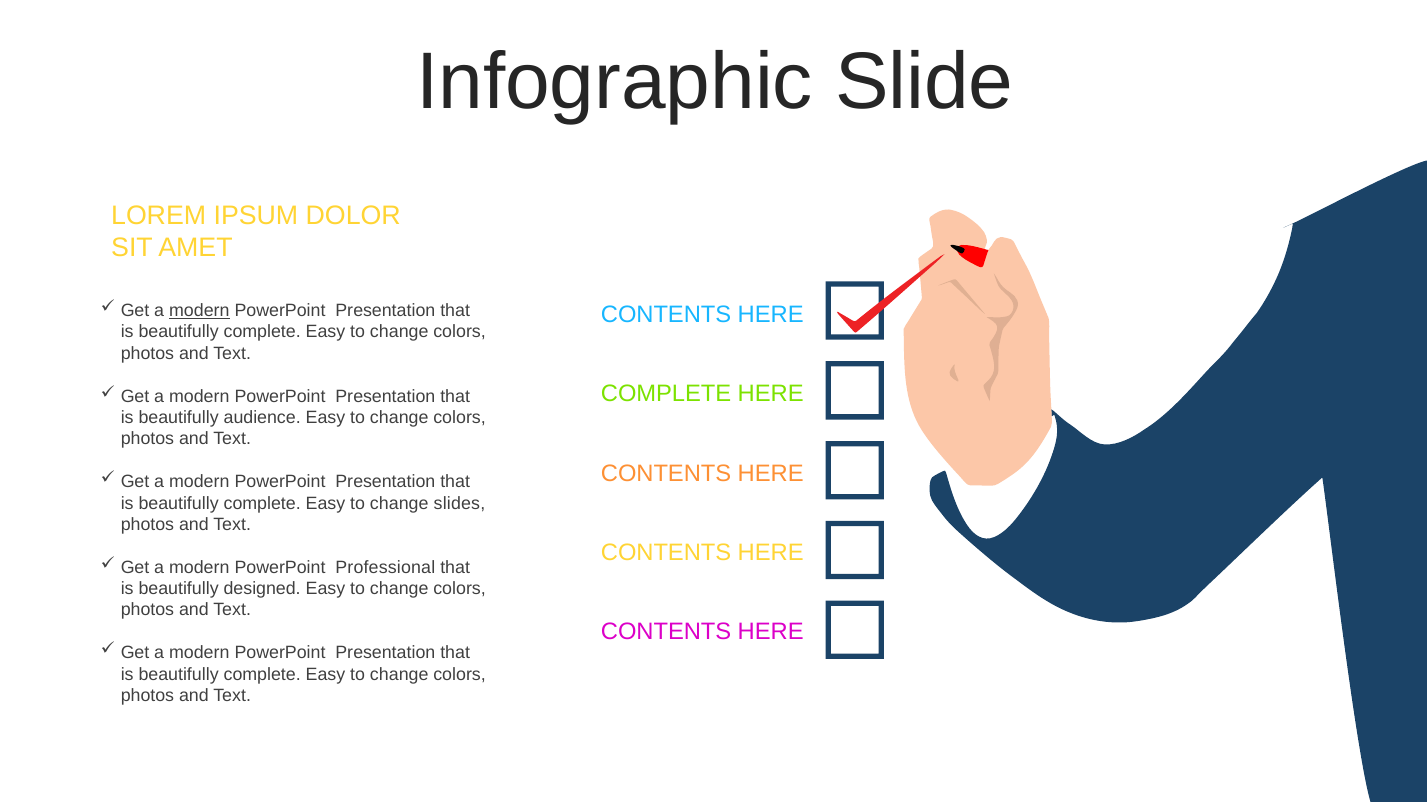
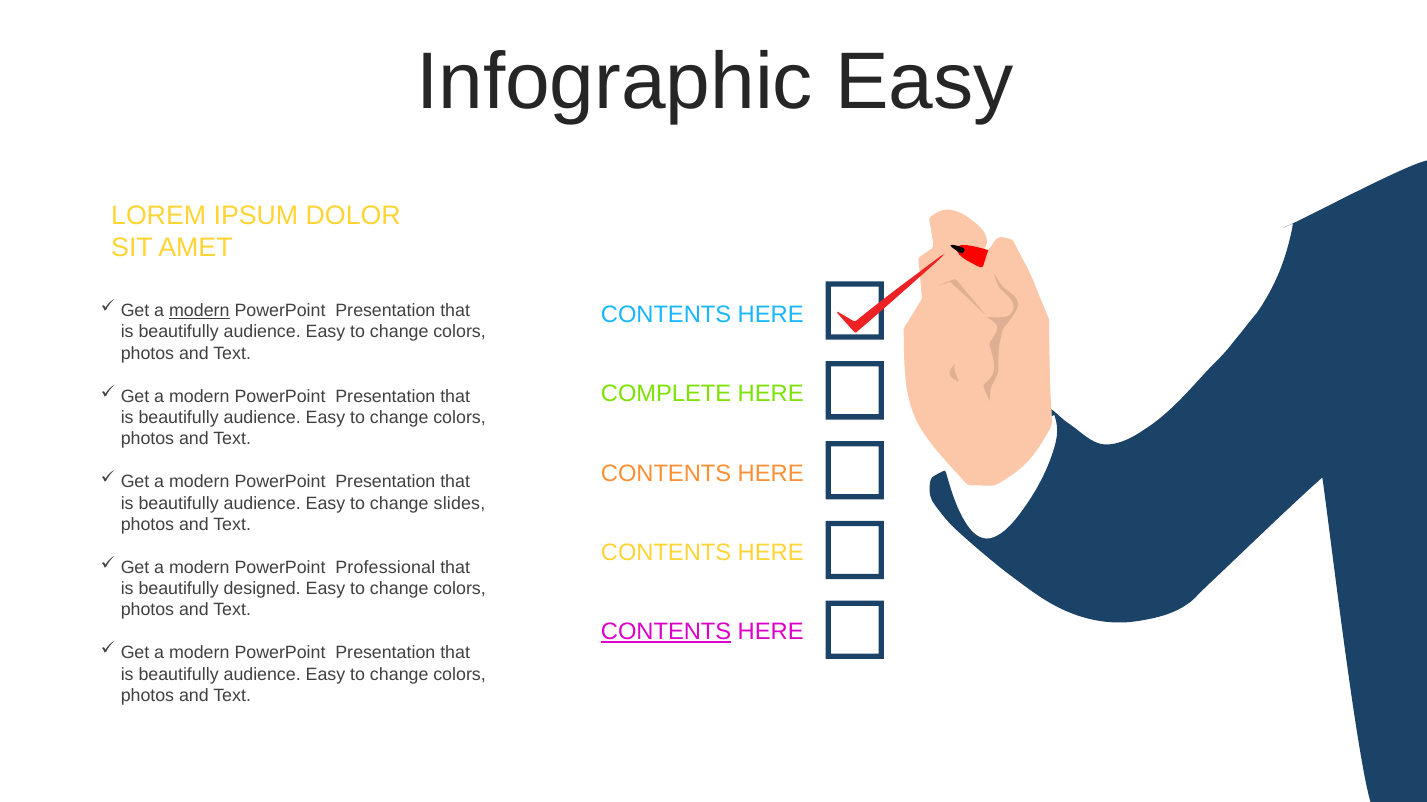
Infographic Slide: Slide -> Easy
complete at (262, 332): complete -> audience
complete at (262, 504): complete -> audience
CONTENTS at (666, 632) underline: none -> present
complete at (262, 675): complete -> audience
